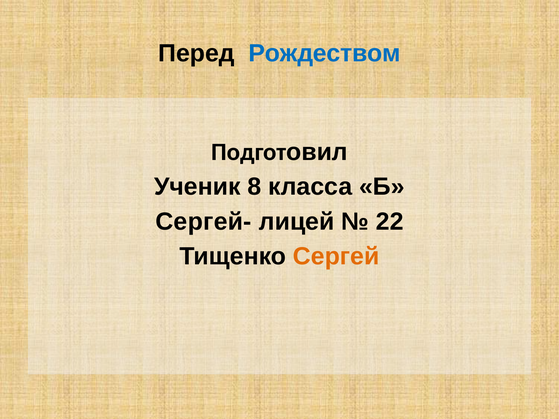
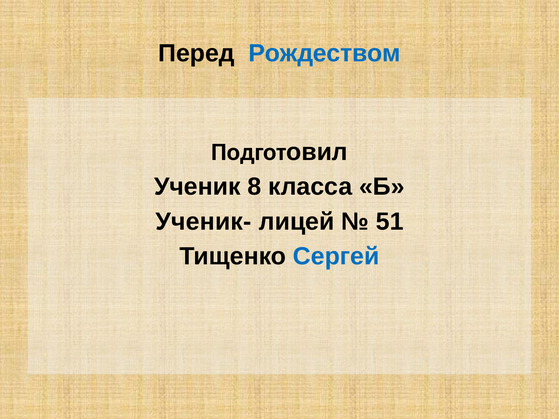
Сергей-: Сергей- -> Ученик-
22: 22 -> 51
Сергей colour: orange -> blue
